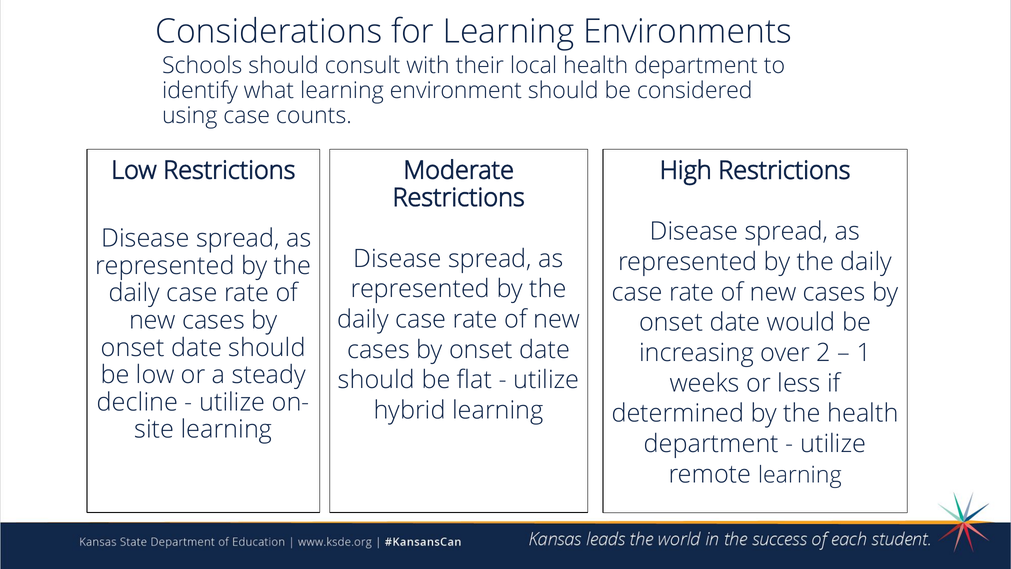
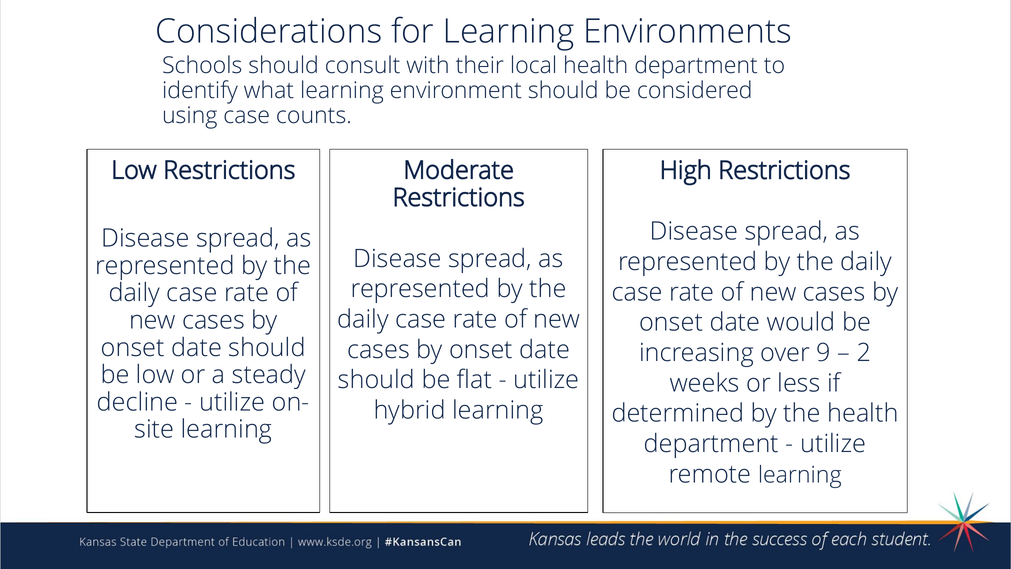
2: 2 -> 9
1: 1 -> 2
